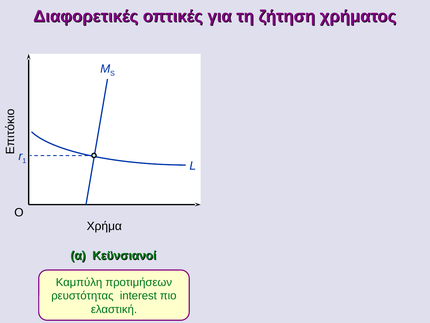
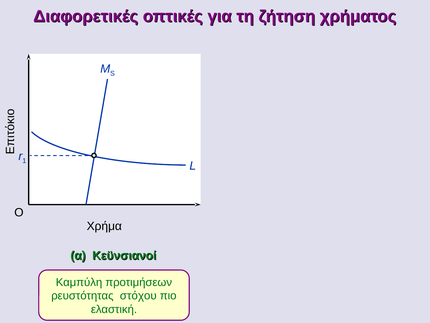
interest: interest -> στόχου
